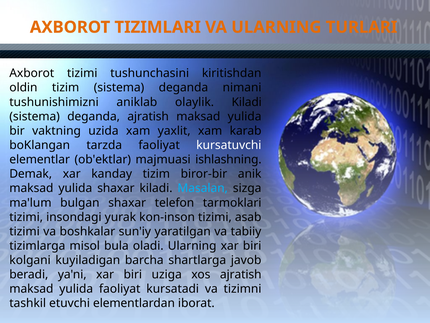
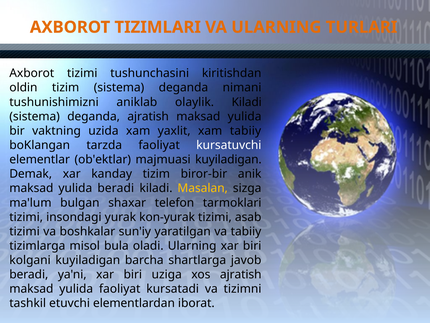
xam karab: karab -> tabiiy
majmuasi ishlashning: ishlashning -> kuyiladigan
yulida shaxar: shaxar -> bеradi
Masalan colour: light blue -> yellow
kon-inson: kon-inson -> kon-yurak
